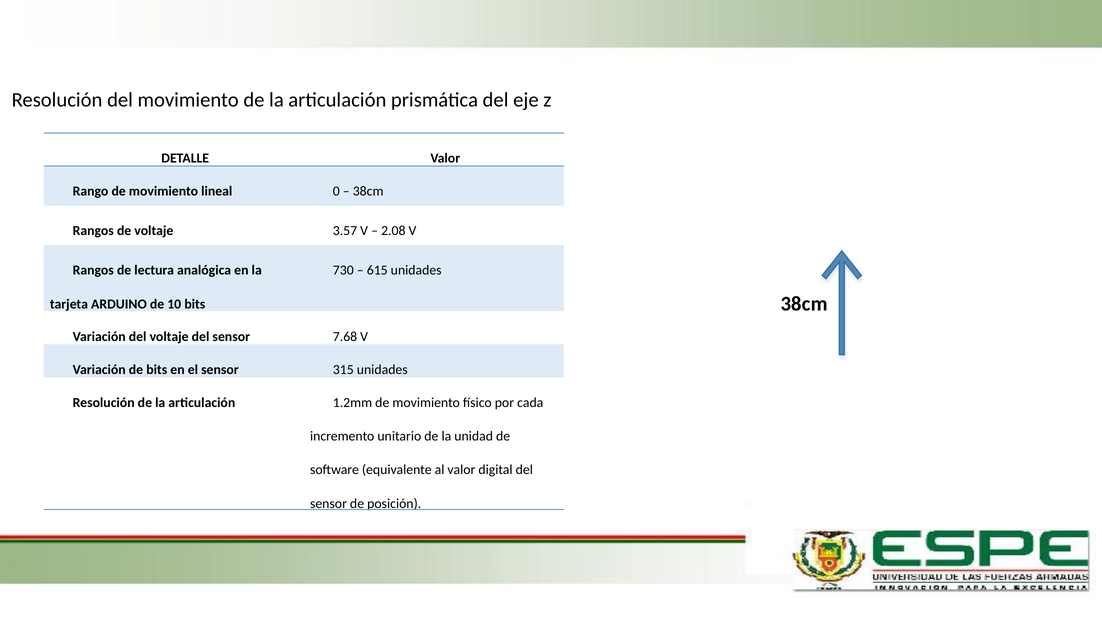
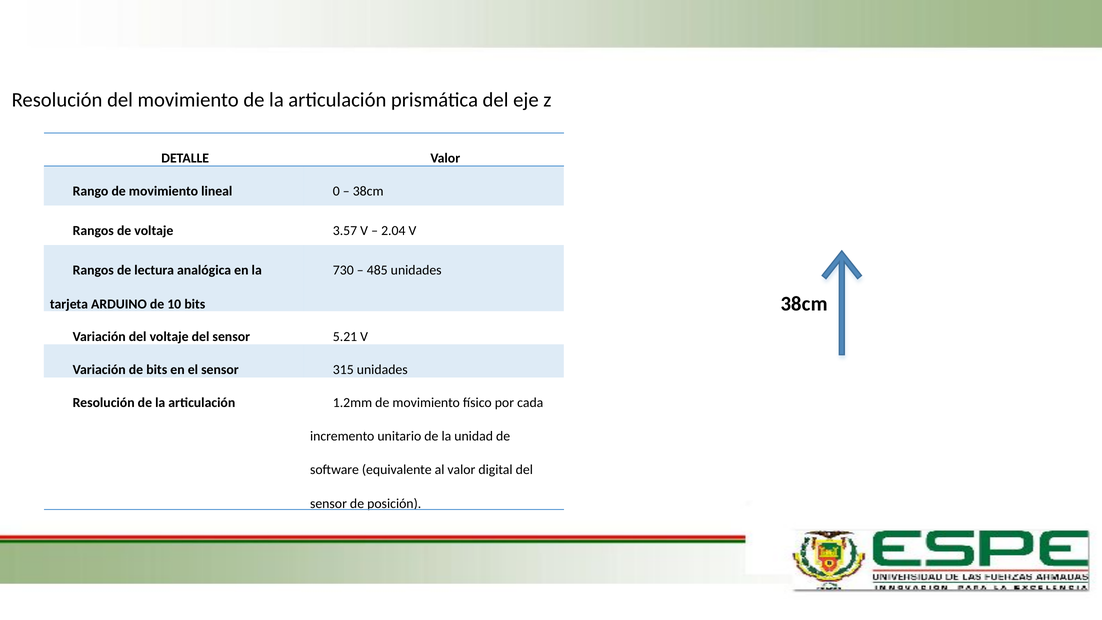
2.08: 2.08 -> 2.04
615: 615 -> 485
7.68: 7.68 -> 5.21
